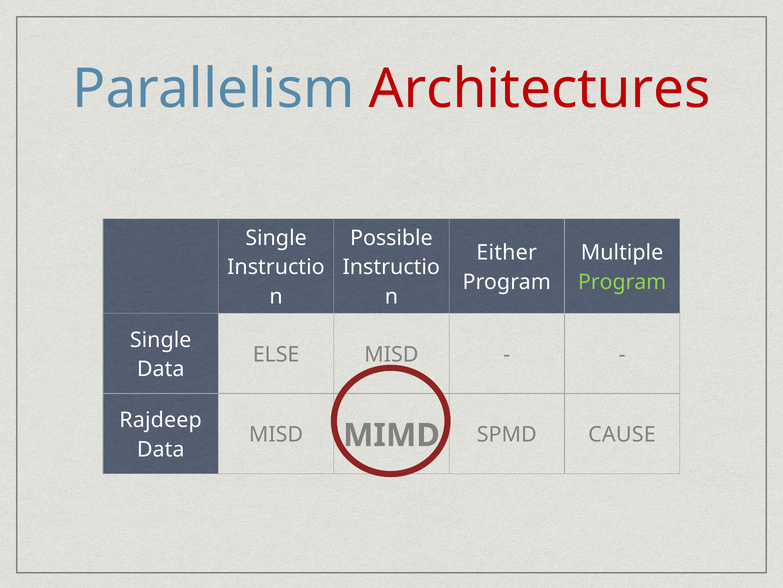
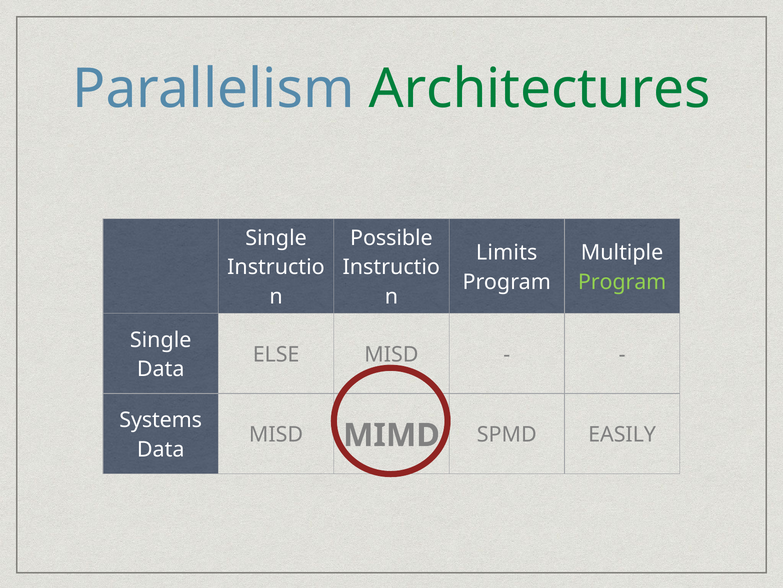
Architectures colour: red -> green
Either: Either -> Limits
Rajdeep: Rajdeep -> Systems
CAUSE: CAUSE -> EASILY
